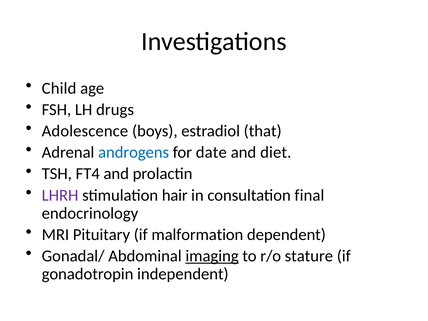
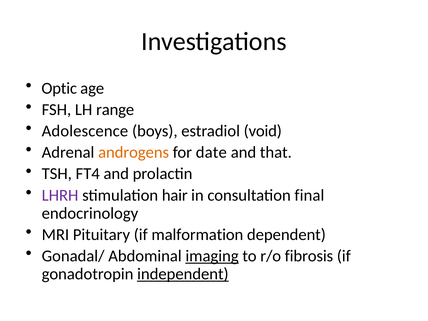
Child: Child -> Optic
drugs: drugs -> range
that: that -> void
androgens colour: blue -> orange
diet: diet -> that
stature: stature -> fibrosis
independent underline: none -> present
